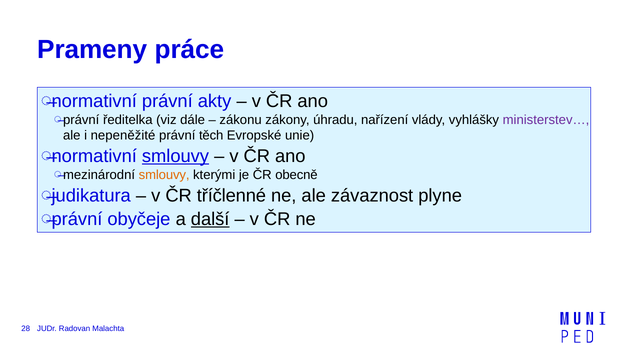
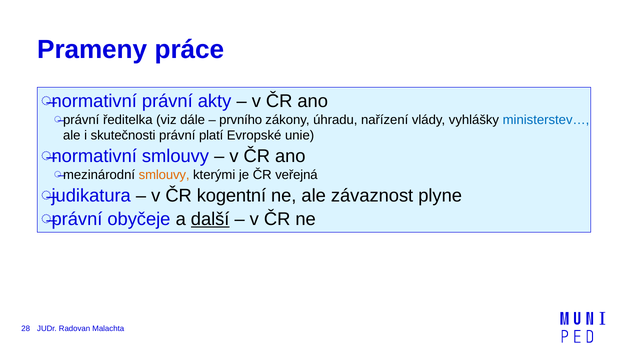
zákonu: zákonu -> prvního
ministerstev… colour: purple -> blue
nepeněžité: nepeněžité -> skutečnosti
těch: těch -> platí
smlouvy at (175, 156) underline: present -> none
obecně: obecně -> veřejná
tříčlenné: tříčlenné -> kogentní
